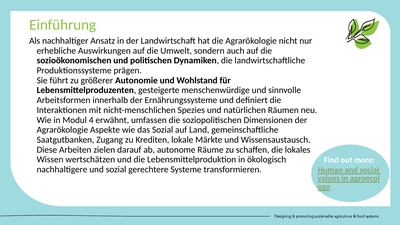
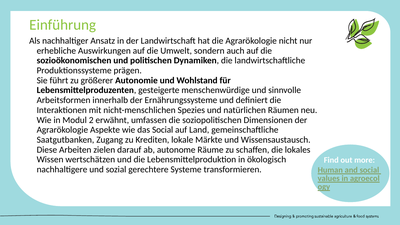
4: 4 -> 2
das Sozial: Sozial -> Social
